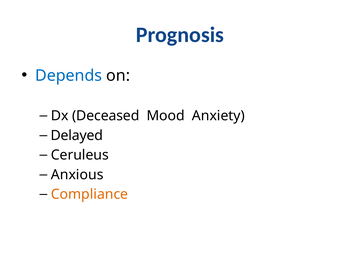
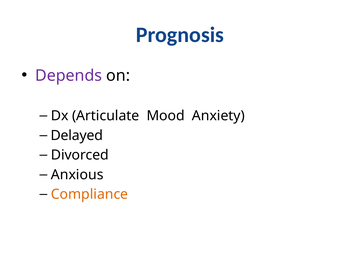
Depends colour: blue -> purple
Deceased: Deceased -> Articulate
Ceruleus: Ceruleus -> Divorced
